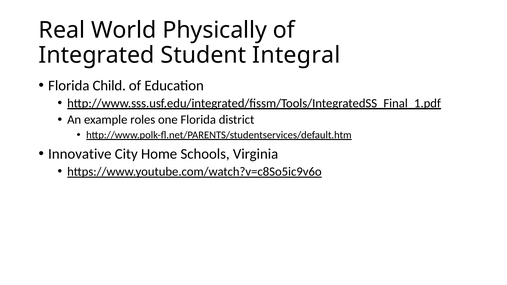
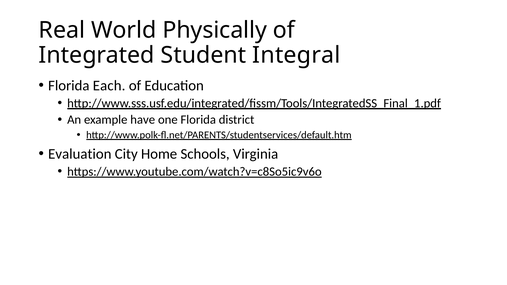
Child: Child -> Each
roles: roles -> have
Innovative: Innovative -> Evaluation
